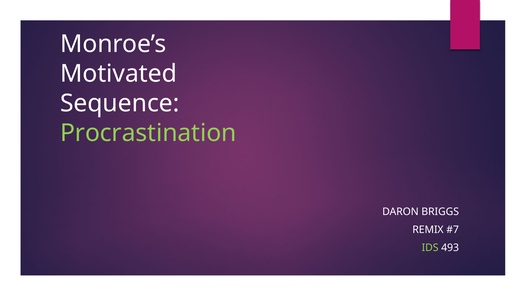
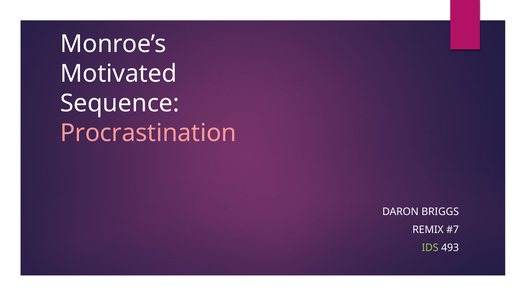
Procrastination colour: light green -> pink
